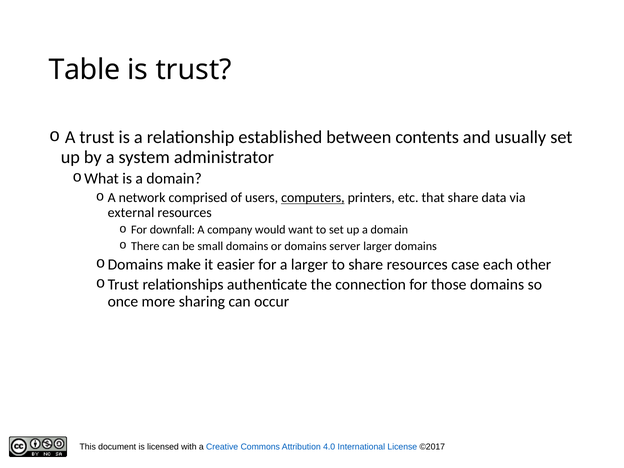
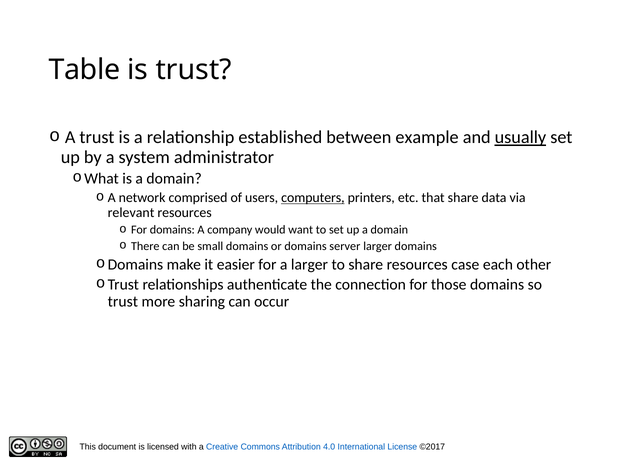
contents: contents -> example
usually underline: none -> present
external: external -> relevant
For downfall: downfall -> domains
once at (123, 302): once -> trust
